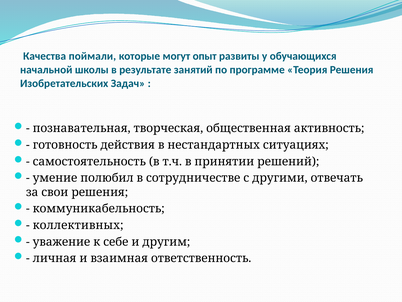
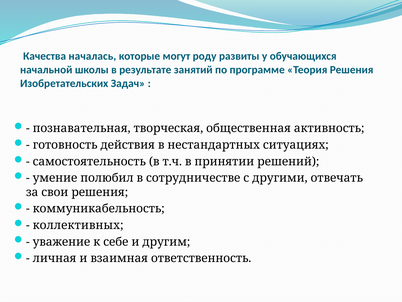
поймали: поймали -> началась
опыт: опыт -> роду
